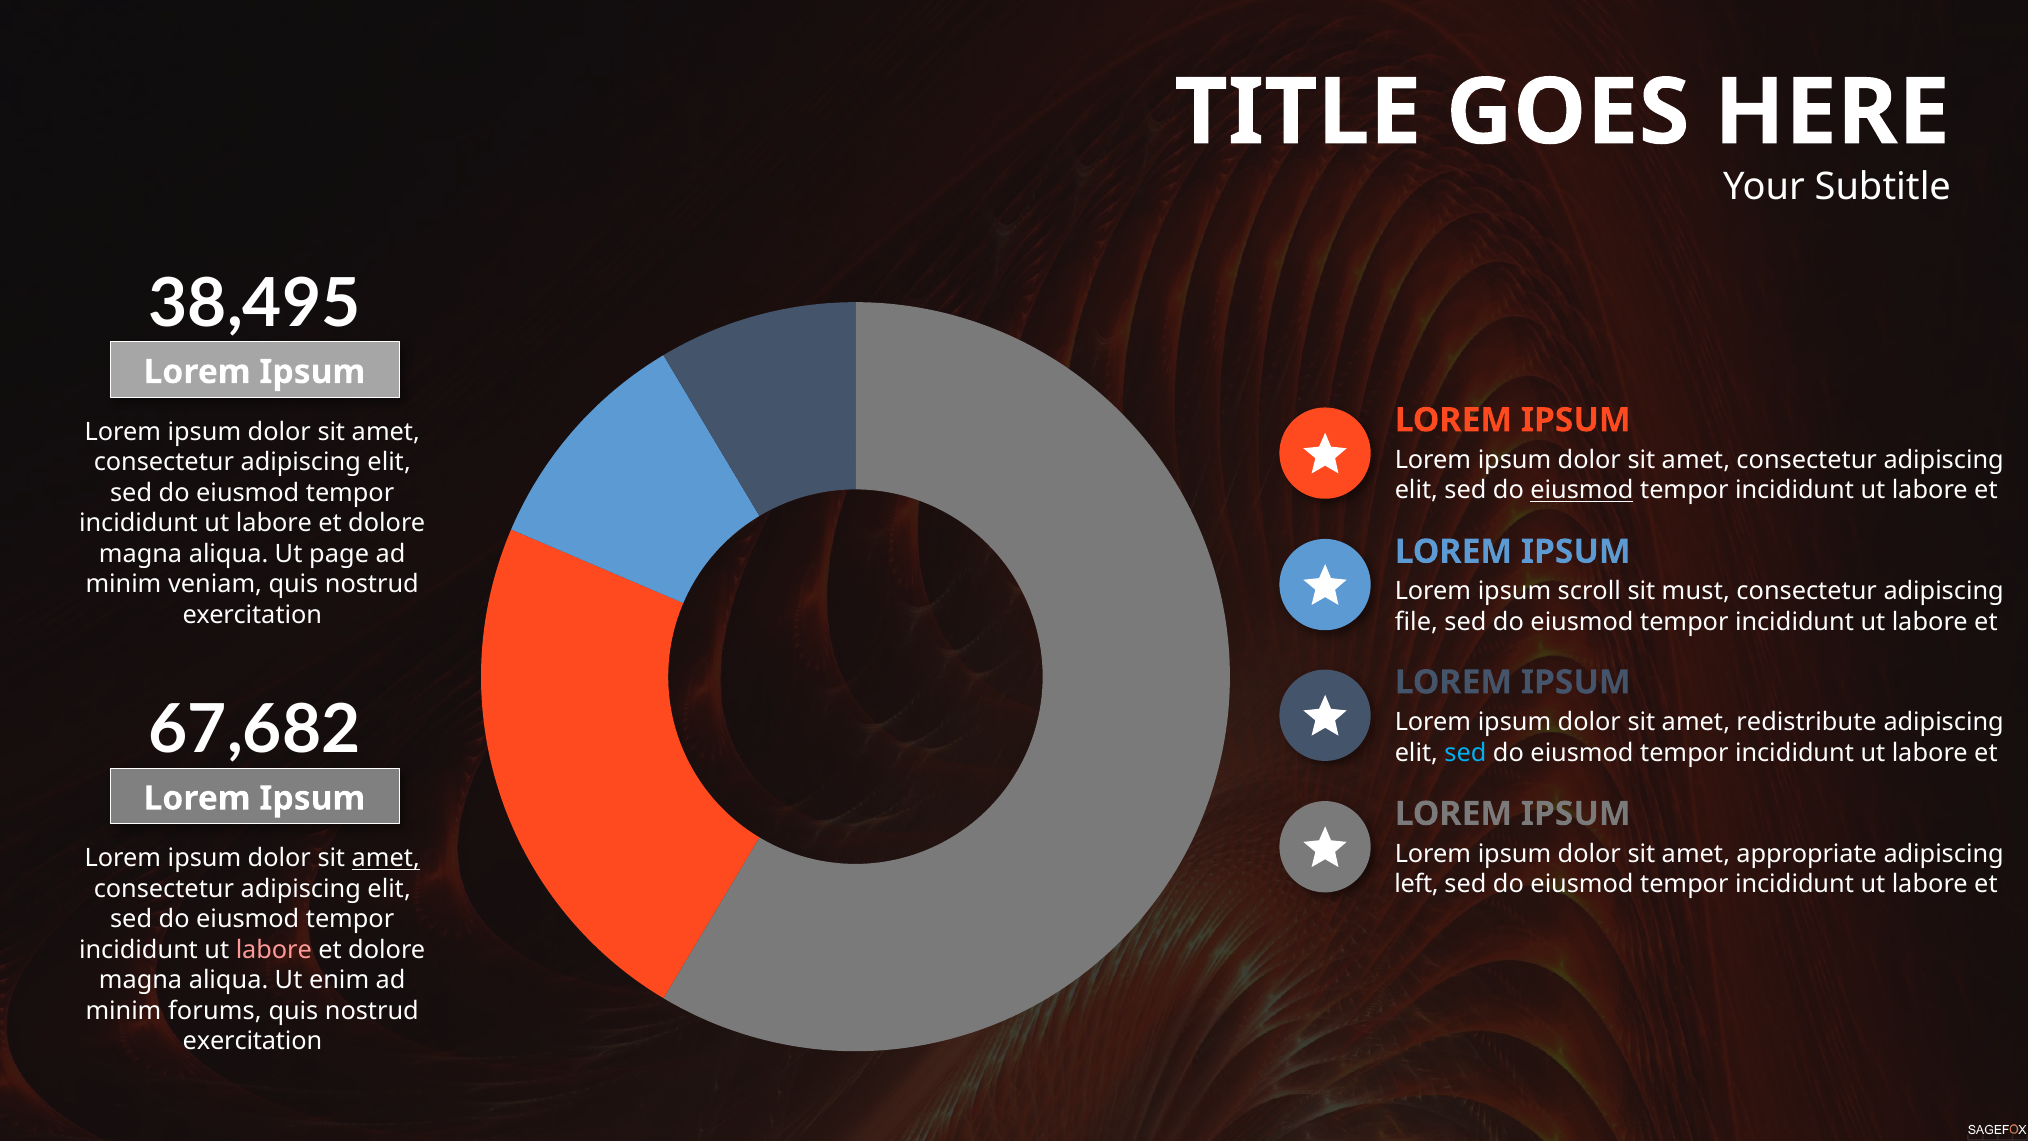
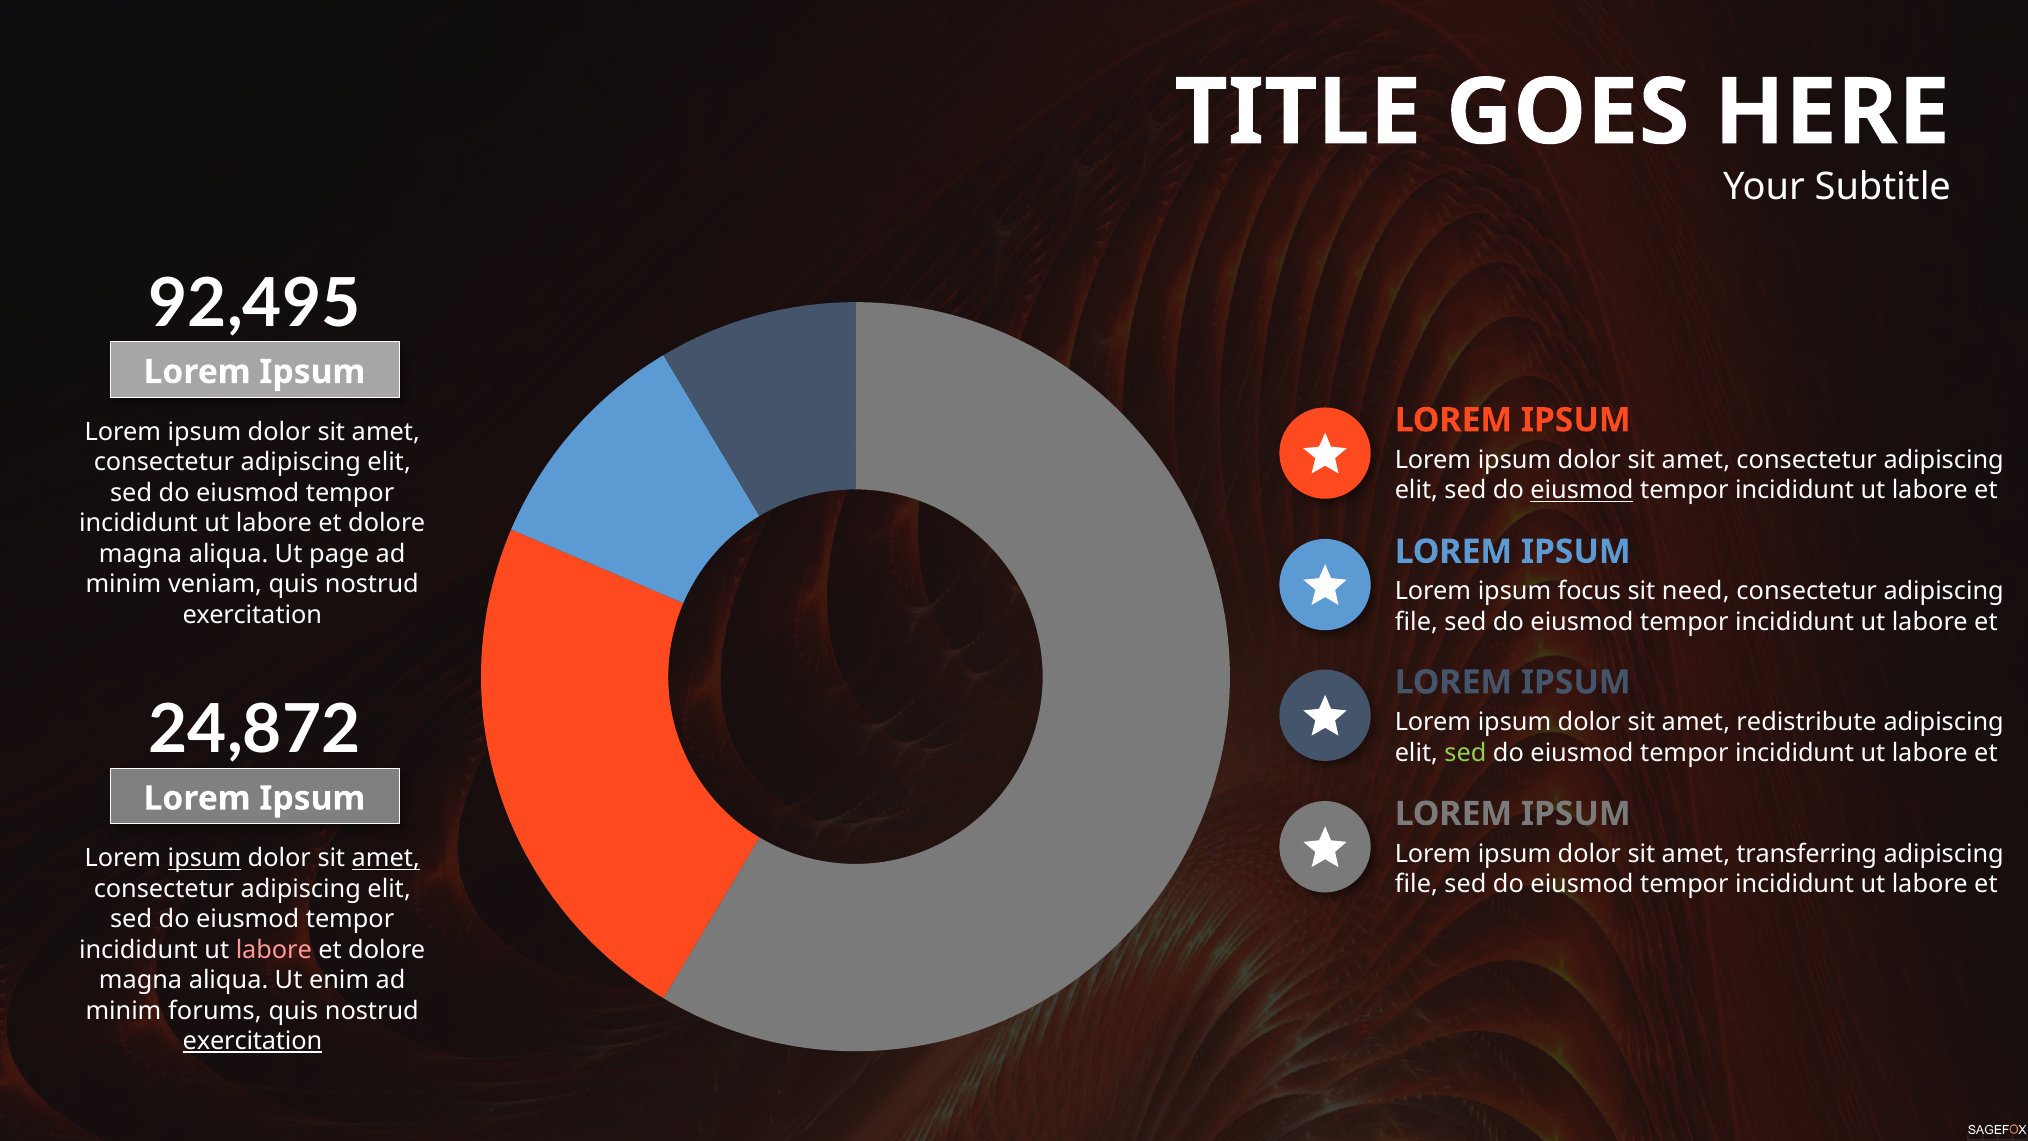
38,495: 38,495 -> 92,495
scroll: scroll -> focus
must: must -> need
67,682: 67,682 -> 24,872
sed at (1465, 753) colour: light blue -> light green
appropriate: appropriate -> transferring
ipsum at (204, 858) underline: none -> present
left at (1417, 884): left -> file
exercitation at (252, 1041) underline: none -> present
